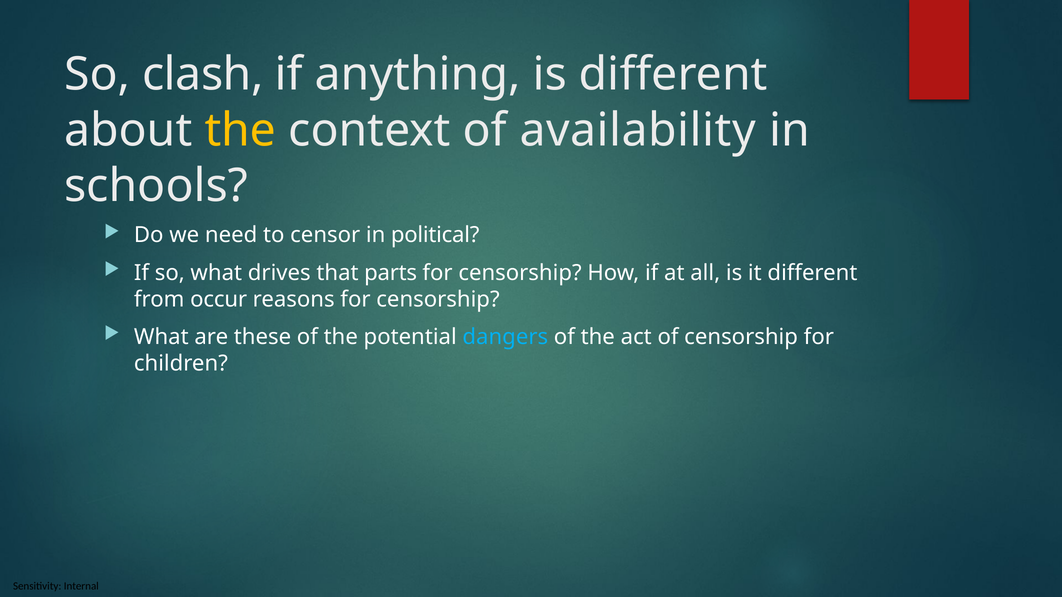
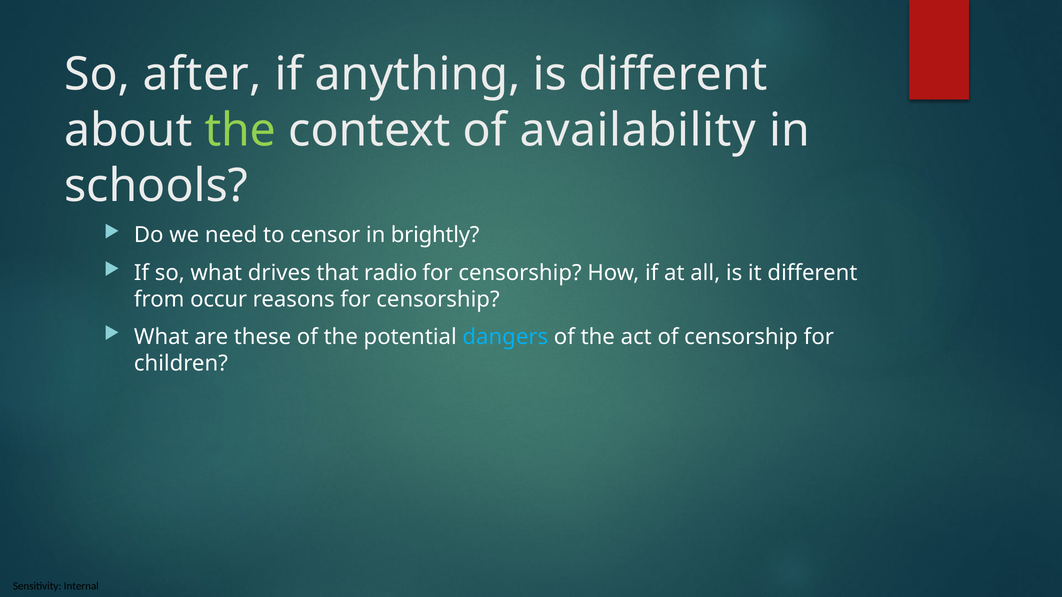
clash: clash -> after
the at (240, 130) colour: yellow -> light green
political: political -> brightly
parts: parts -> radio
